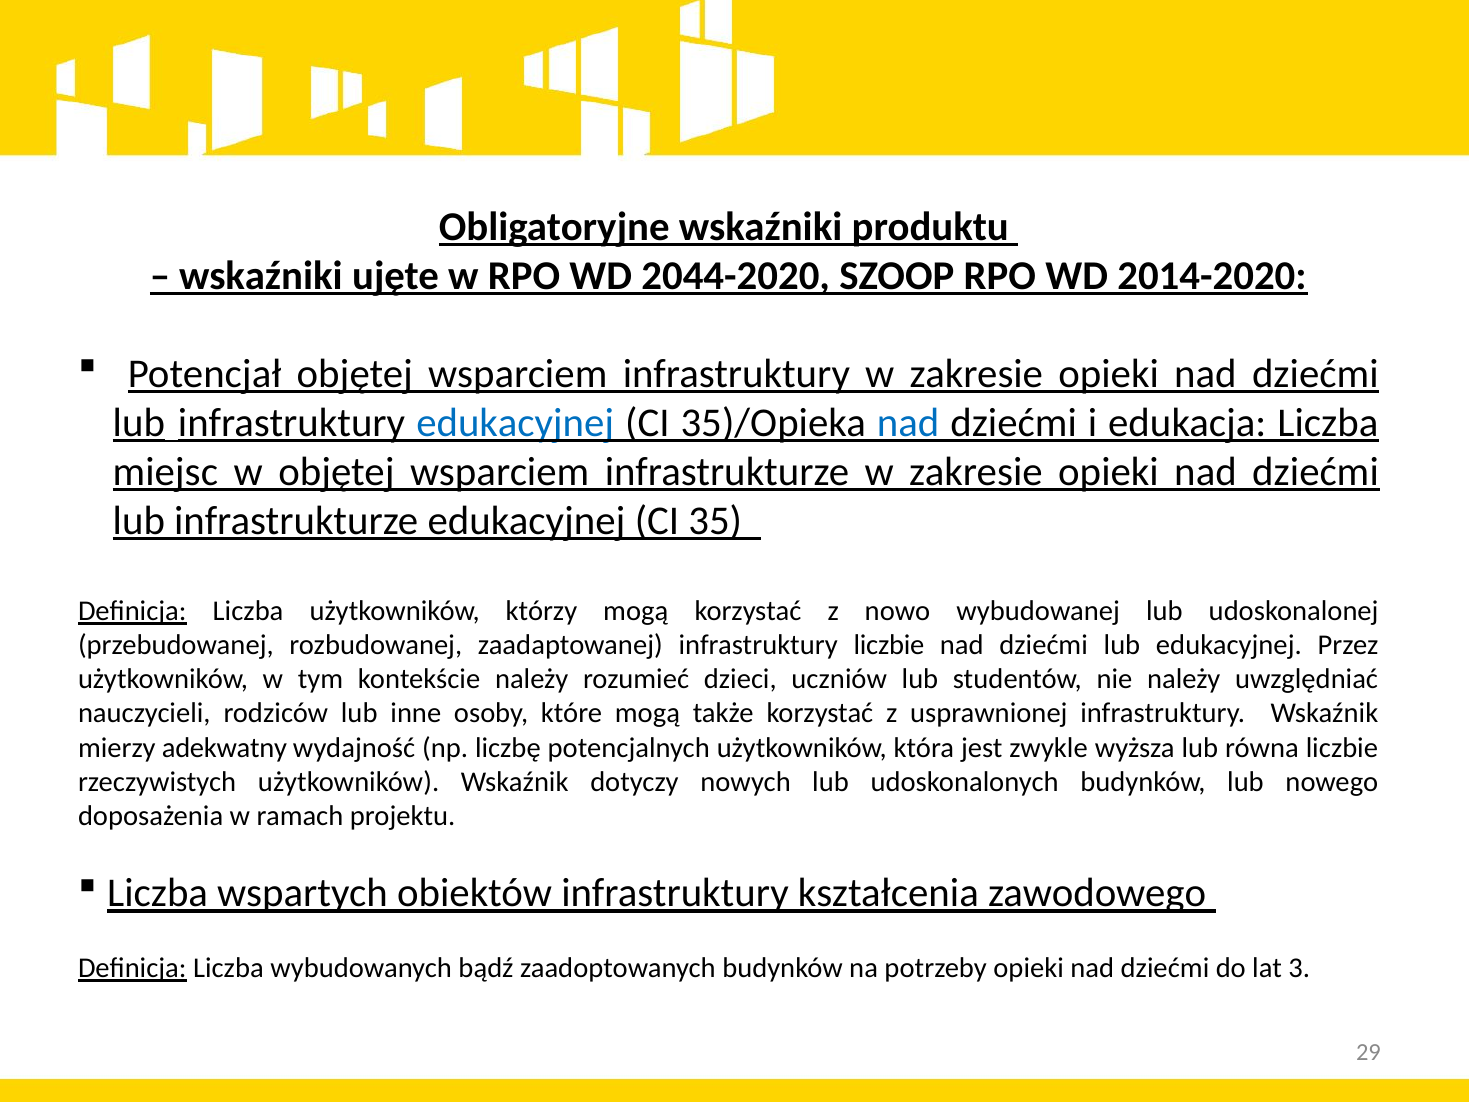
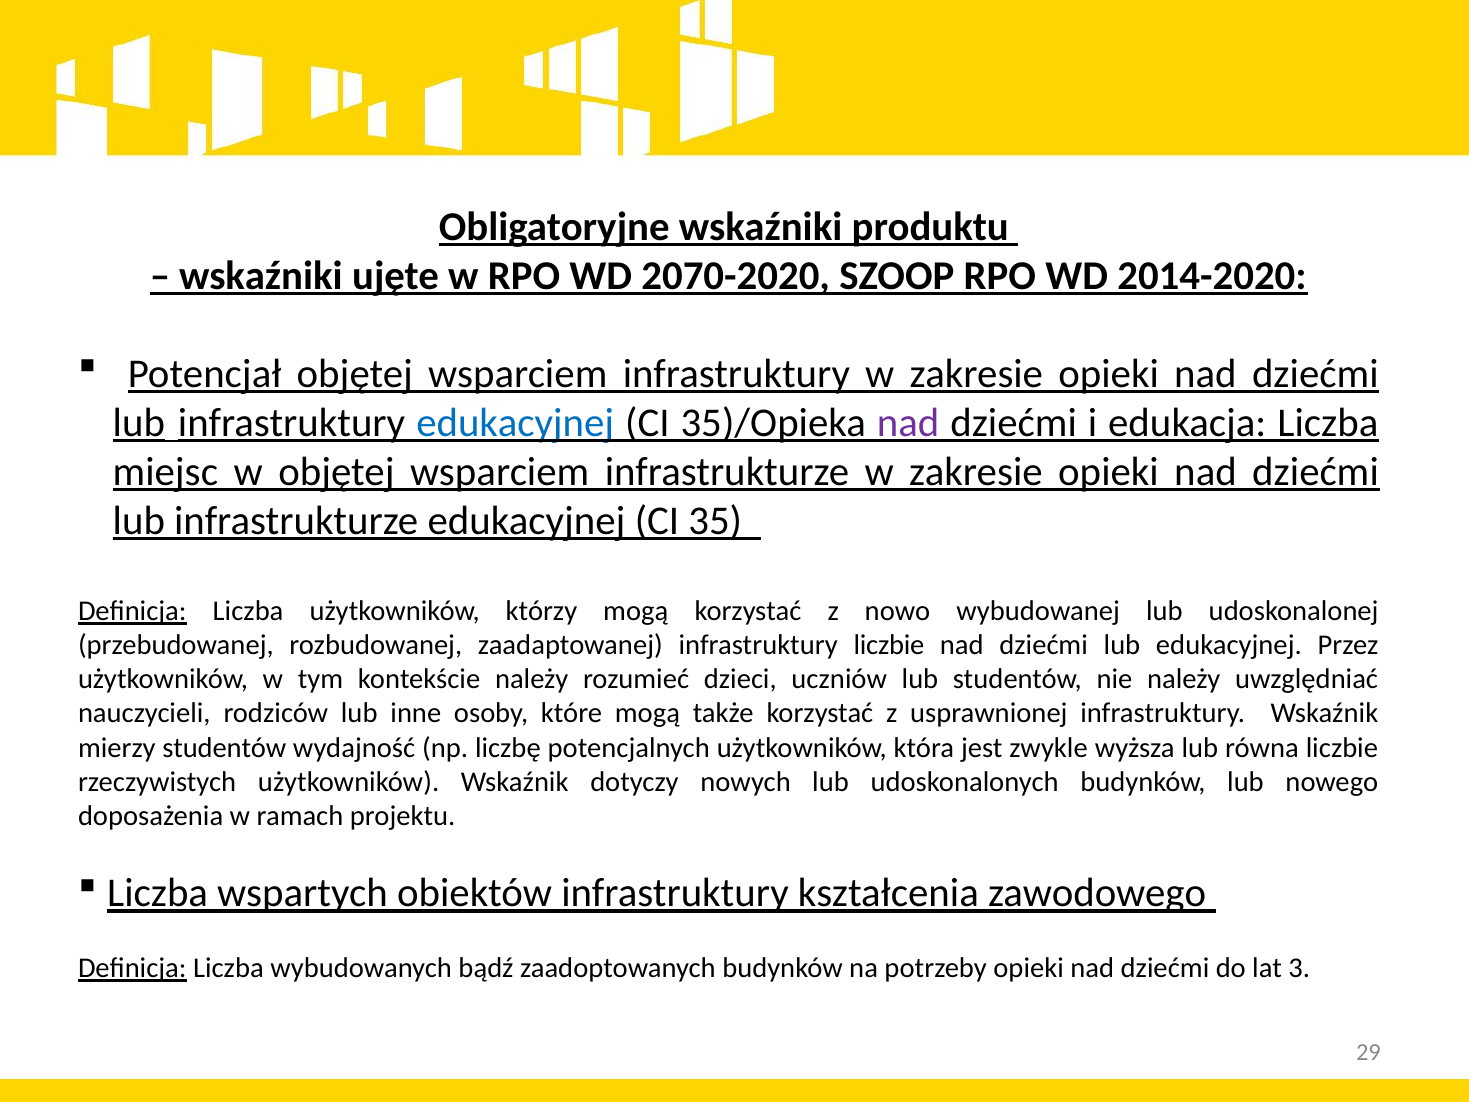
2044-2020: 2044-2020 -> 2070-2020
nad at (908, 423) colour: blue -> purple
mierzy adekwatny: adekwatny -> studentów
